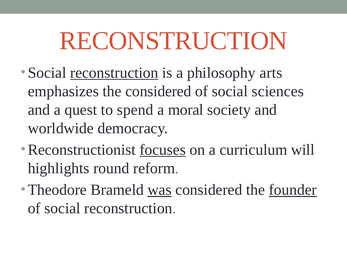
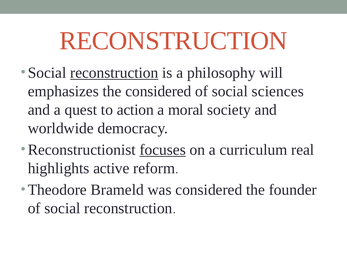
arts: arts -> will
spend: spend -> action
will: will -> real
round: round -> active
was underline: present -> none
founder underline: present -> none
